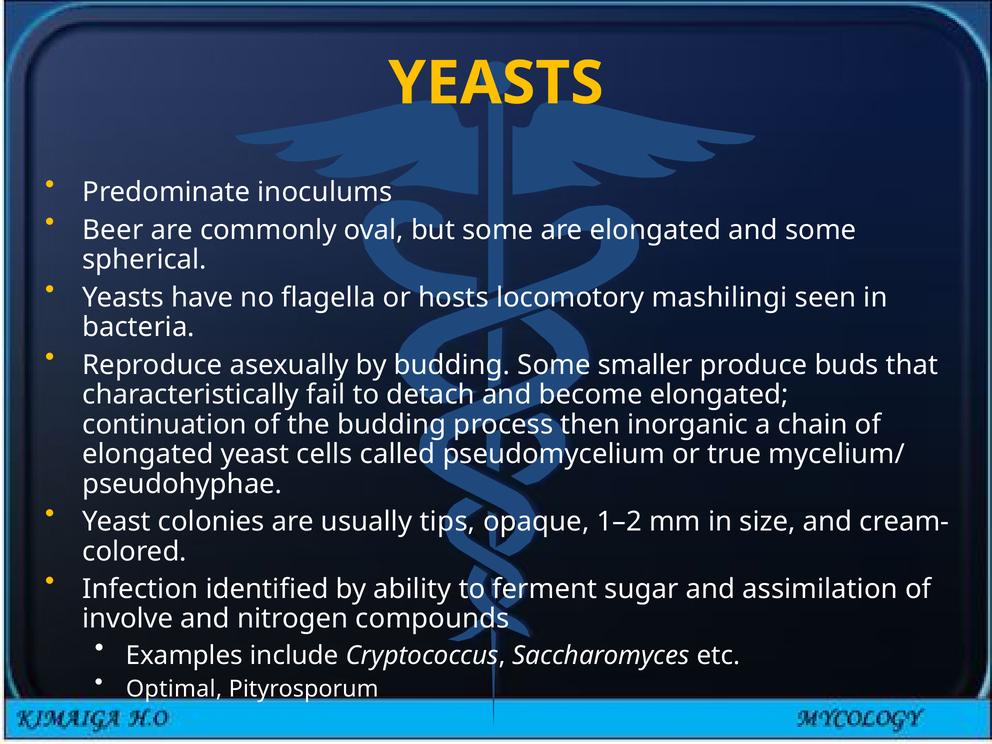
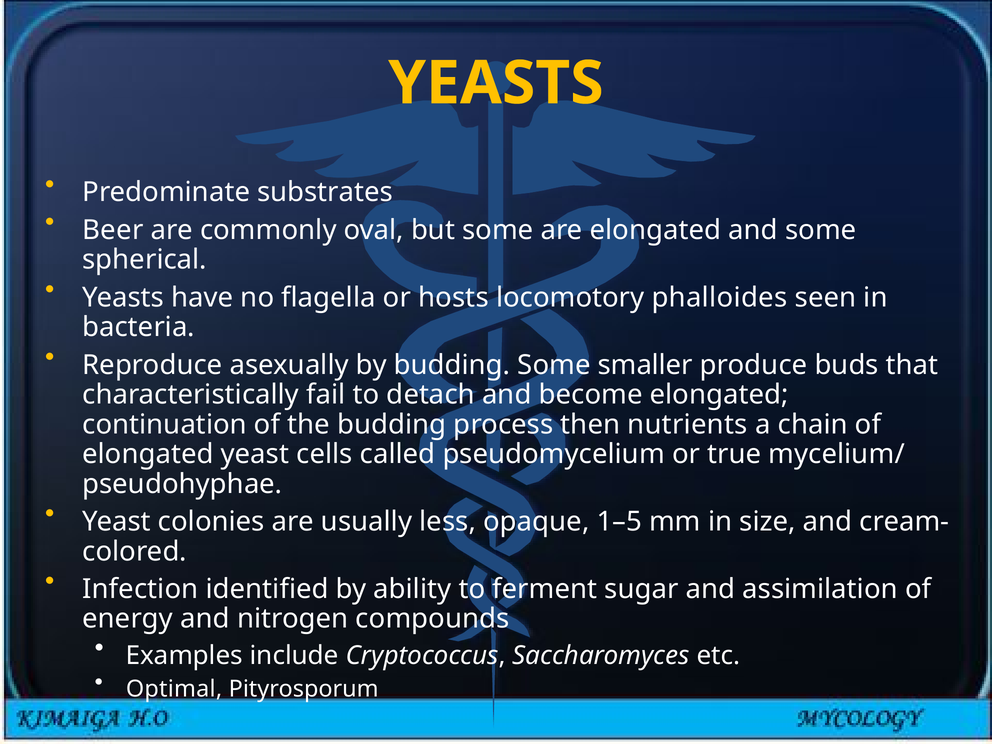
inoculums: inoculums -> substrates
mashilingi: mashilingi -> phalloides
inorganic: inorganic -> nutrients
tips: tips -> less
1–2: 1–2 -> 1–5
involve: involve -> energy
